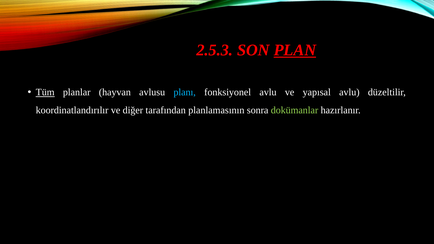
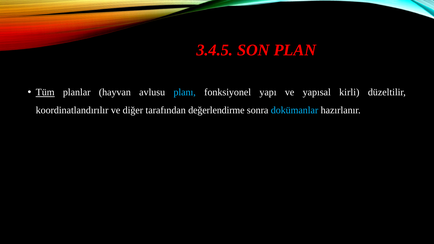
2.5.3: 2.5.3 -> 3.4.5
PLAN underline: present -> none
fonksiyonel avlu: avlu -> yapı
yapısal avlu: avlu -> kirli
planlamasının: planlamasının -> değerlendirme
dokümanlar colour: light green -> light blue
